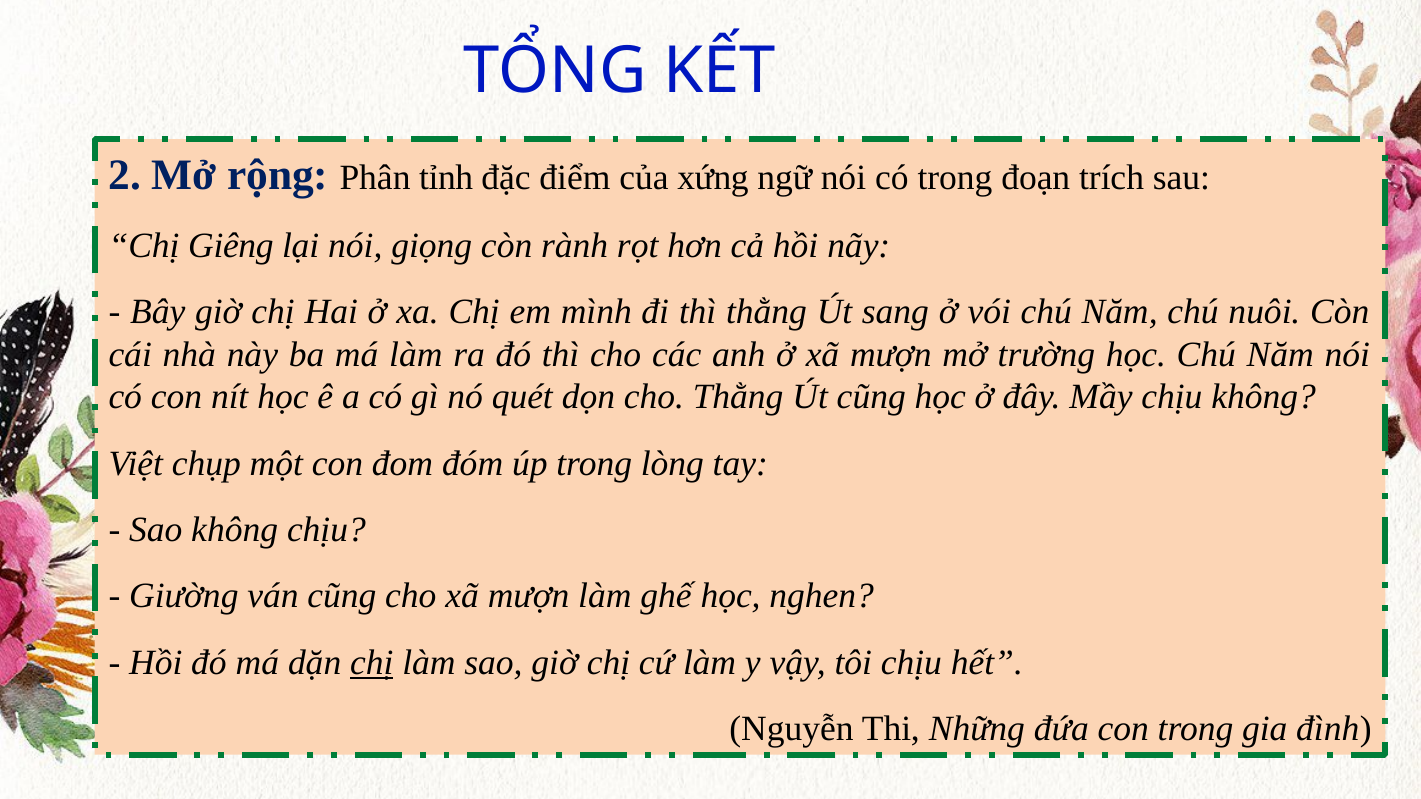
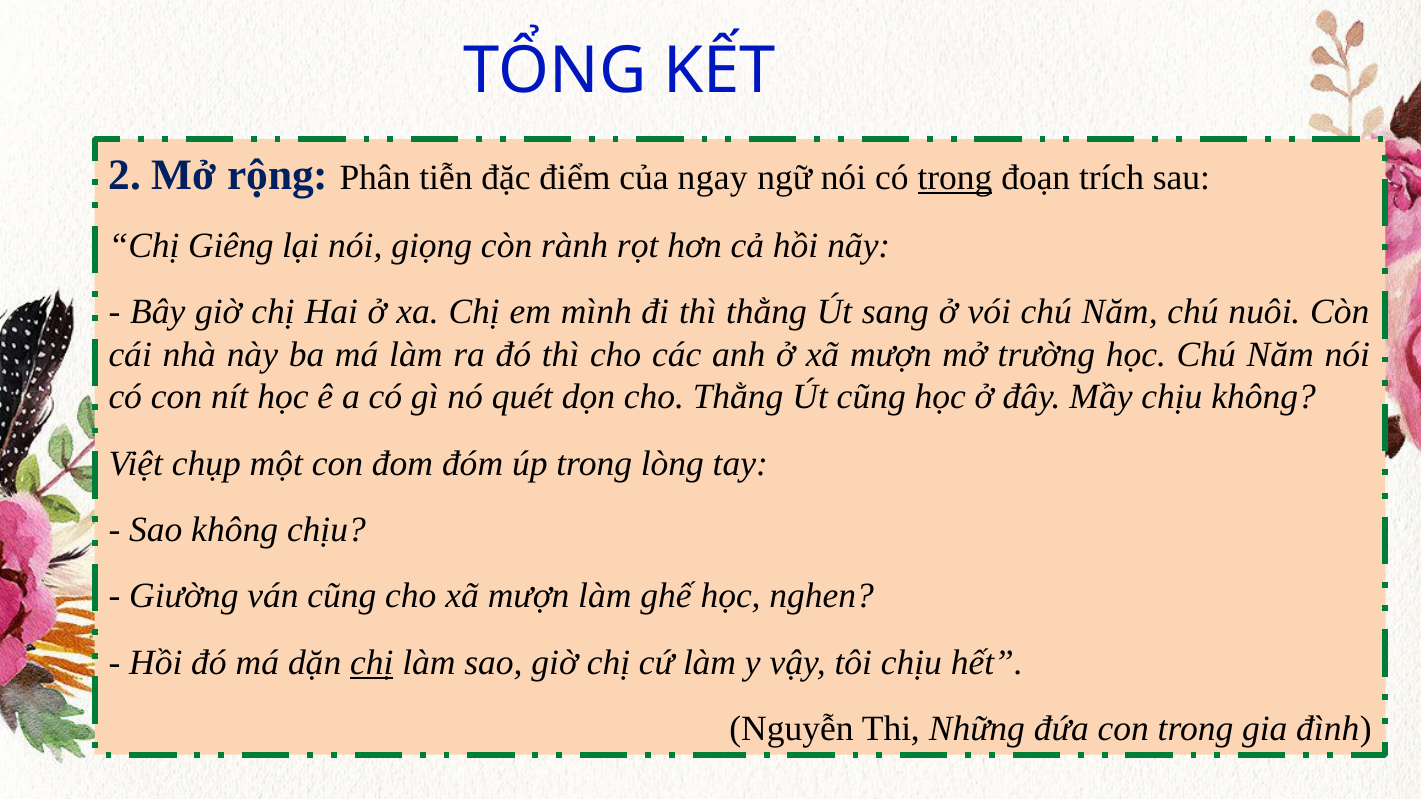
tỉnh: tỉnh -> tiễn
xứng: xứng -> ngay
trong at (955, 178) underline: none -> present
